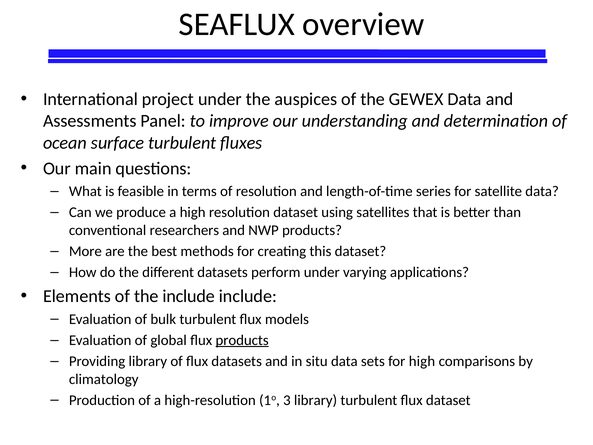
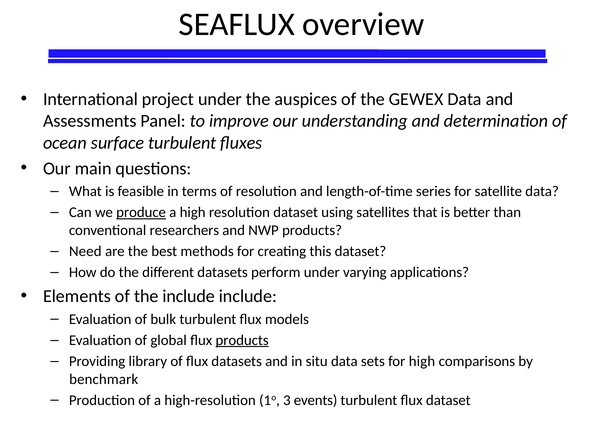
produce underline: none -> present
More: More -> Need
climatology: climatology -> benchmark
3 library: library -> events
